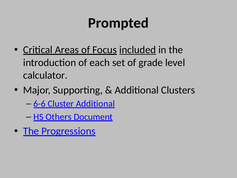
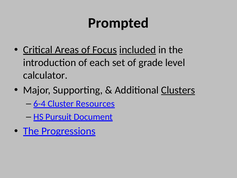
Clusters underline: none -> present
6-6: 6-6 -> 6-4
Cluster Additional: Additional -> Resources
Others: Others -> Pursuit
